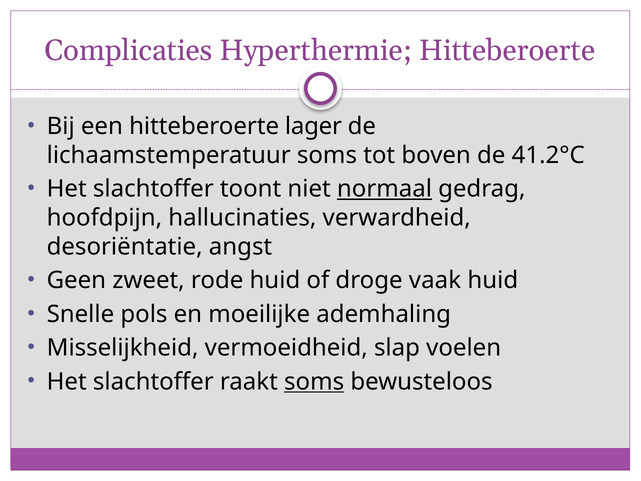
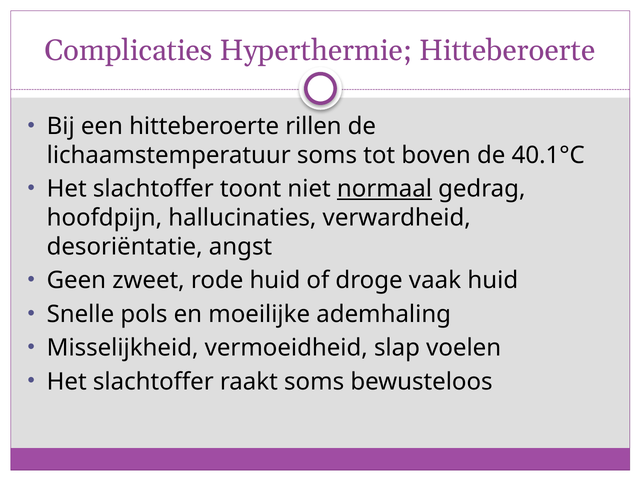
lager: lager -> rillen
41.2°C: 41.2°C -> 40.1°C
soms at (314, 381) underline: present -> none
